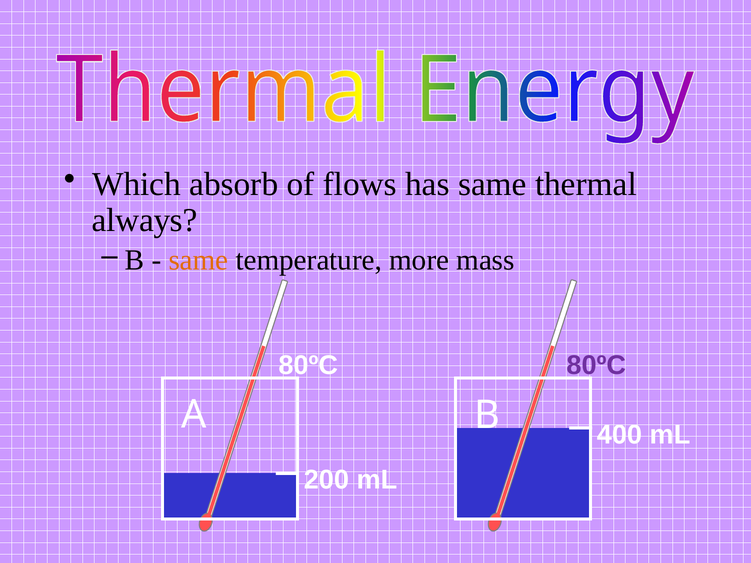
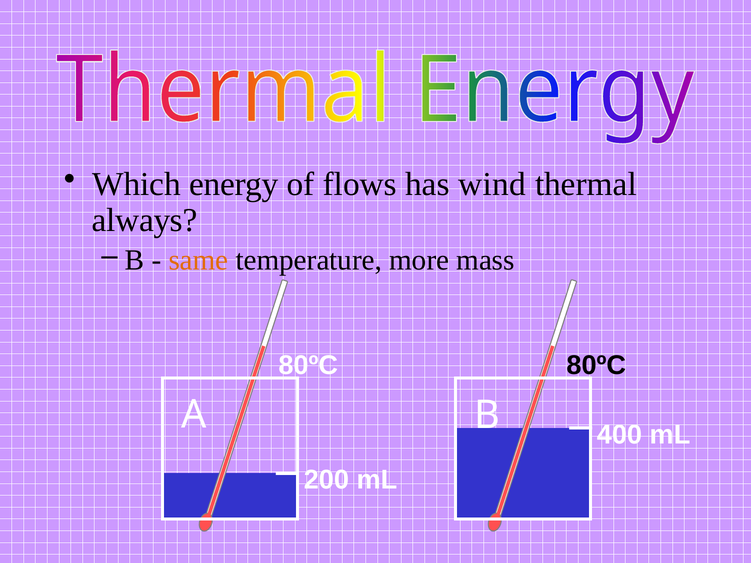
absorb: absorb -> energy
has same: same -> wind
80ºC at (596, 366) colour: purple -> black
